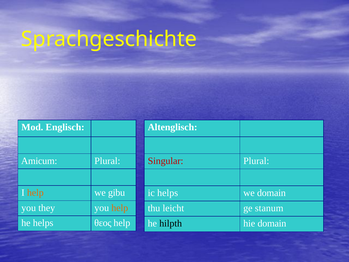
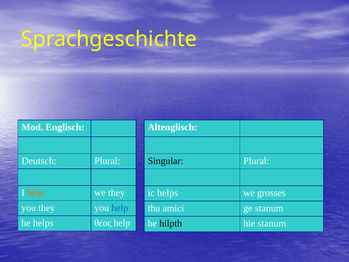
Amicum: Amicum -> Deutsch
Singular colour: red -> black
we gibu: gibu -> they
we domain: domain -> grosses
help at (120, 208) colour: orange -> blue
leicht: leicht -> amici
hie domain: domain -> stanum
